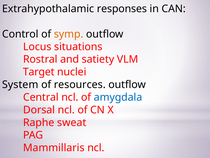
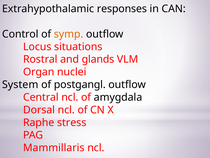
satiety: satiety -> glands
Target: Target -> Organ
resources: resources -> postgangl
amygdala colour: blue -> black
sweat: sweat -> stress
